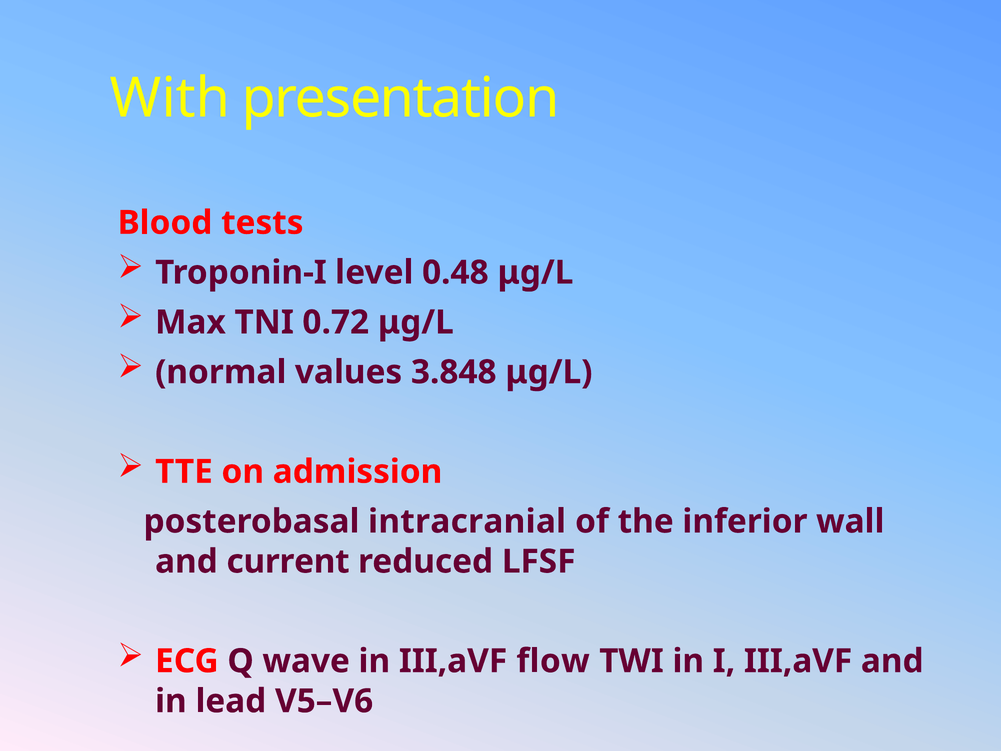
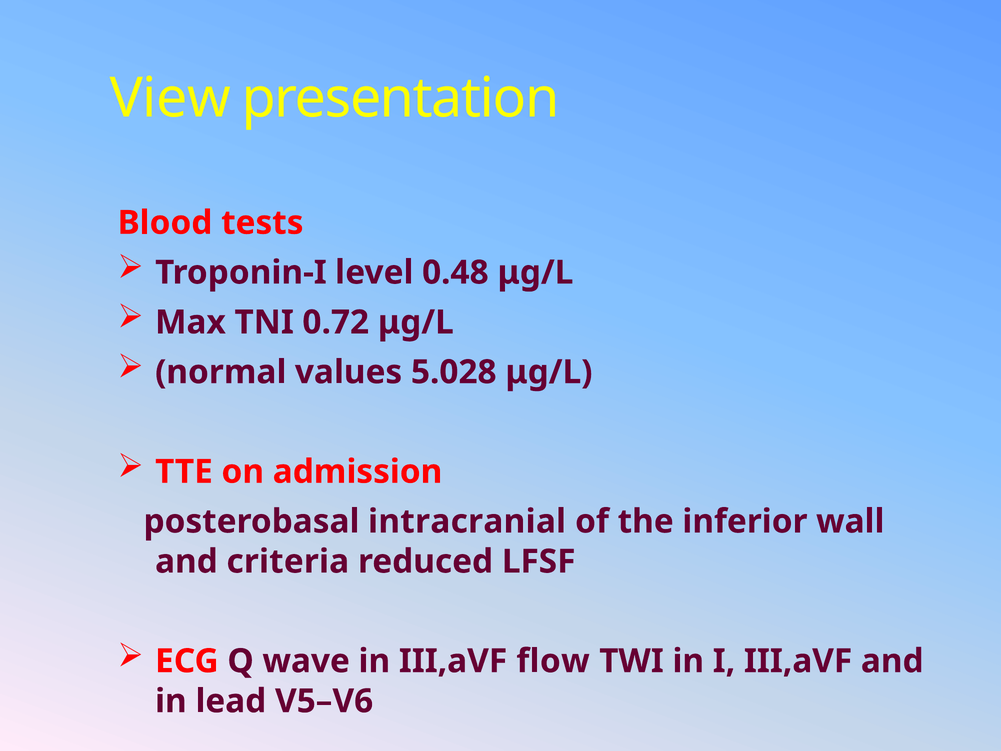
With: With -> View
3.848: 3.848 -> 5.028
current: current -> criteria
